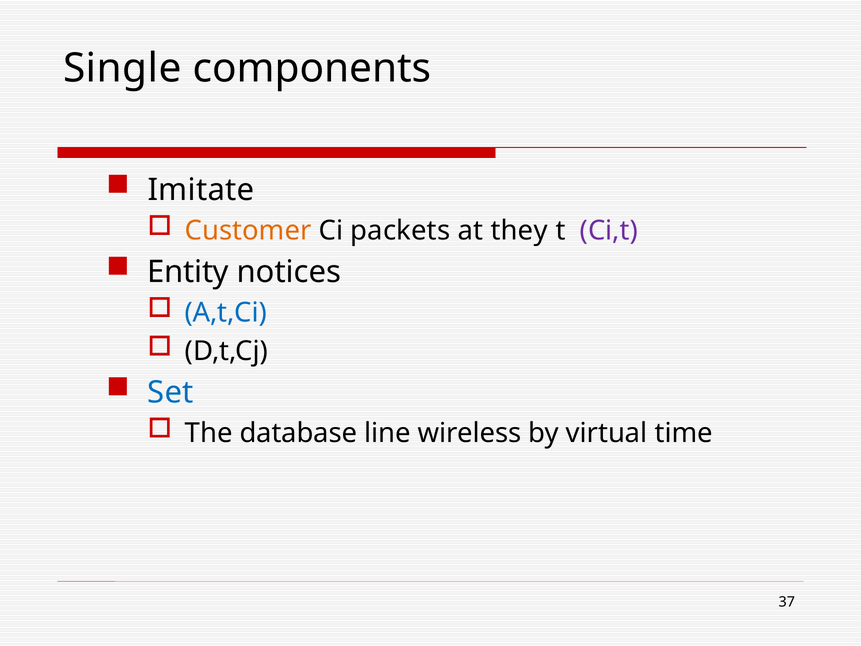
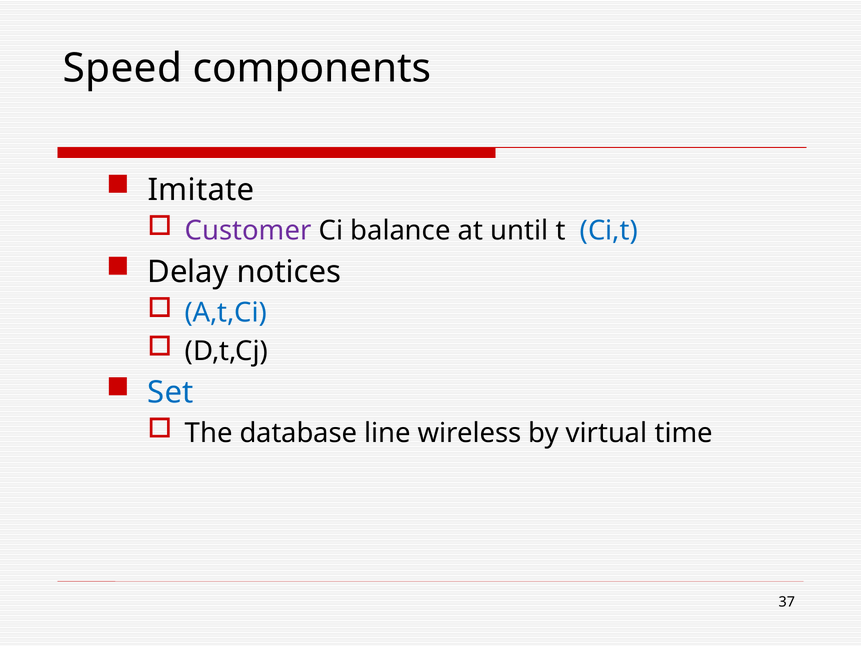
Single: Single -> Speed
Customer colour: orange -> purple
packets: packets -> balance
they: they -> until
Ci,t colour: purple -> blue
Entity: Entity -> Delay
